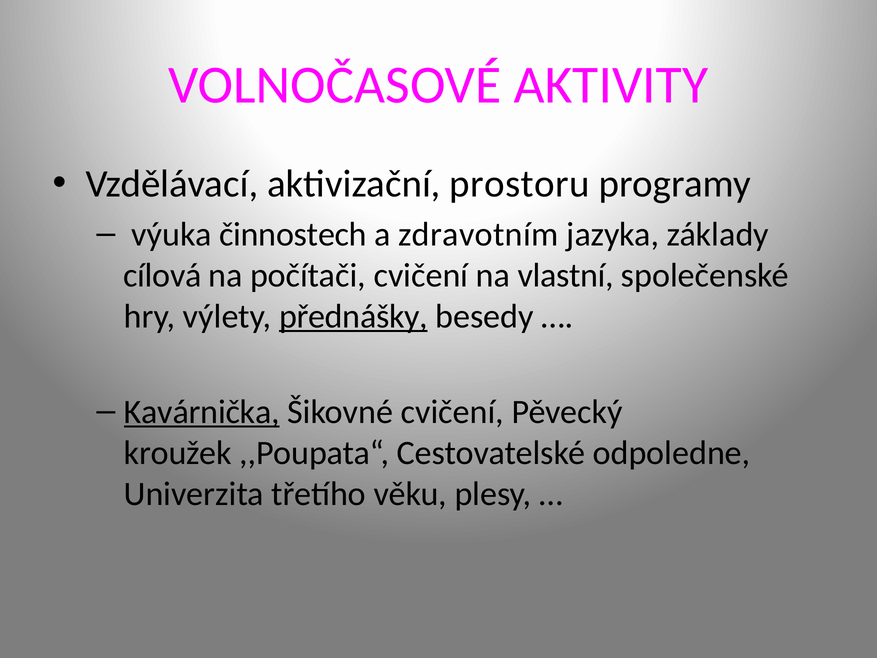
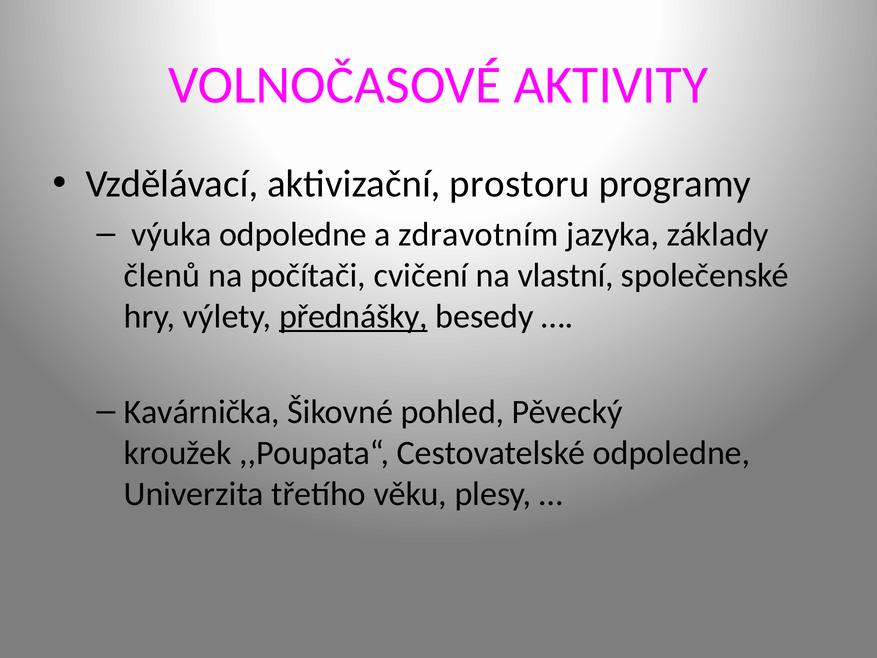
výuka činnostech: činnostech -> odpoledne
cílová: cílová -> členů
Kavárnička underline: present -> none
Šikovné cvičení: cvičení -> pohled
